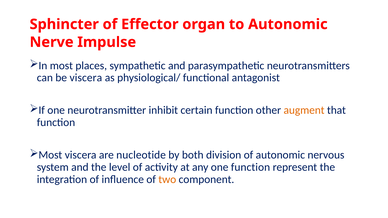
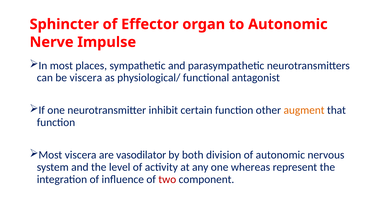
nucleotide: nucleotide -> vasodilator
one function: function -> whereas
two colour: orange -> red
